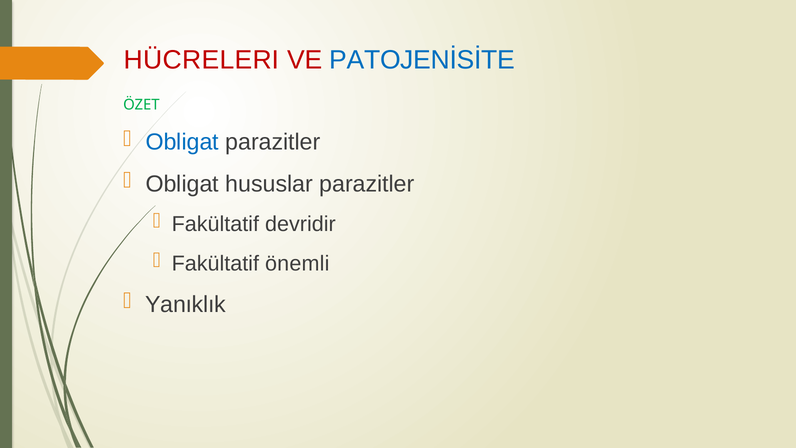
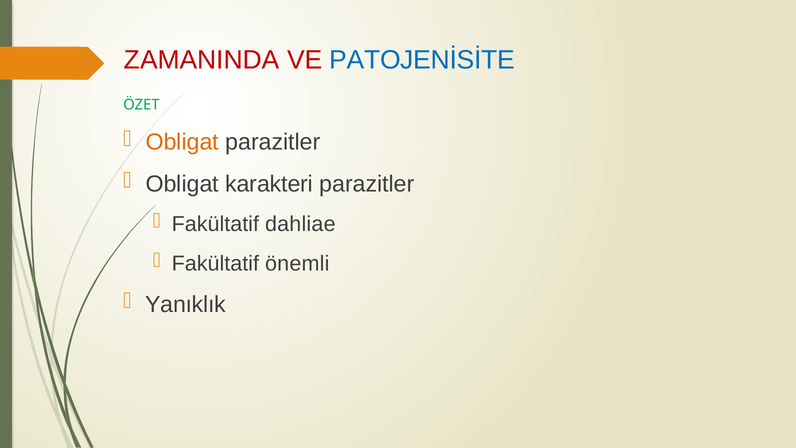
HÜCRELERI: HÜCRELERI -> ZAMANINDA
Obligat at (182, 142) colour: blue -> orange
hususlar: hususlar -> karakteri
devridir: devridir -> dahliae
